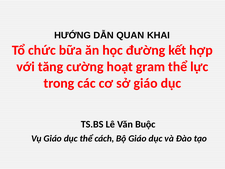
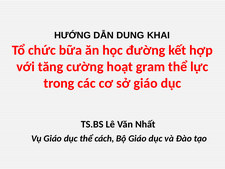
QUAN: QUAN -> DUNG
Buộc: Buộc -> Nhất
